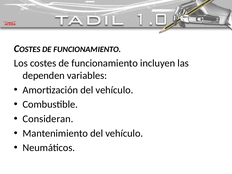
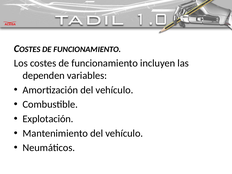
Consideran: Consideran -> Explotación
